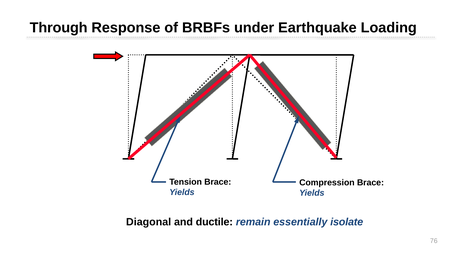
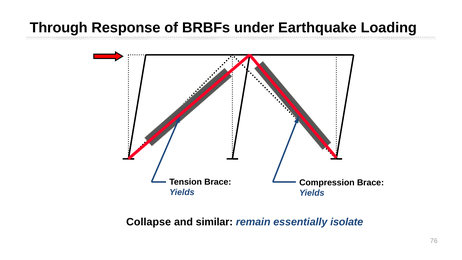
Diagonal: Diagonal -> Collapse
ductile: ductile -> similar
